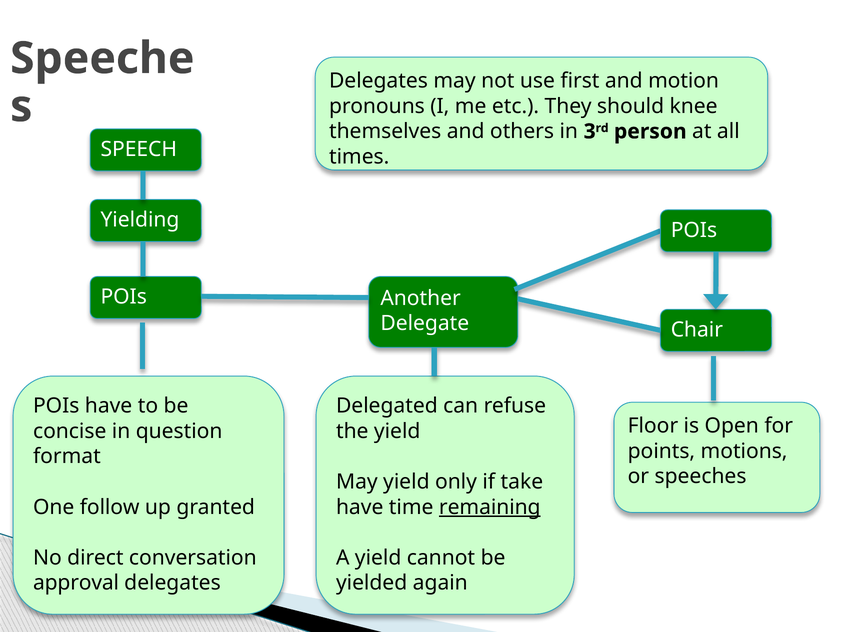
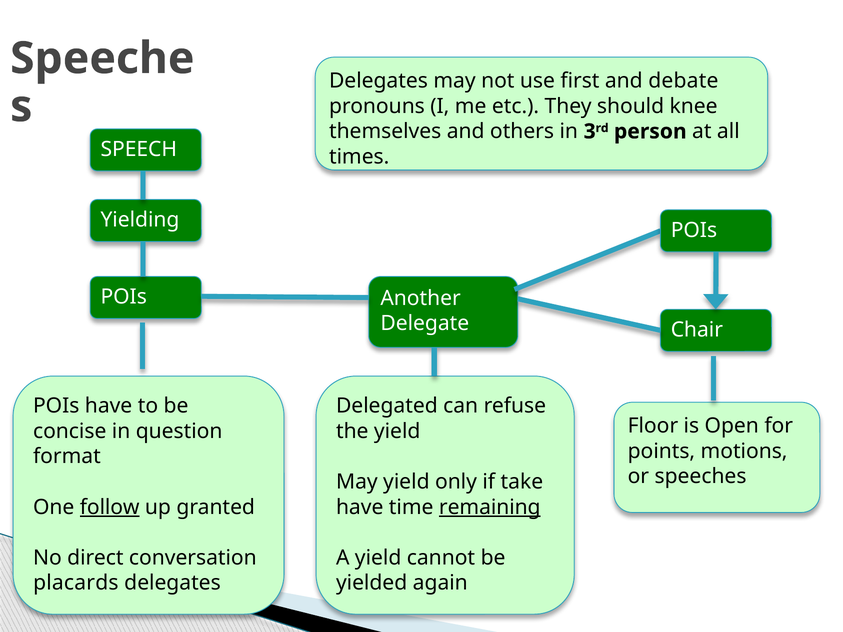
motion: motion -> debate
follow underline: none -> present
approval: approval -> placards
